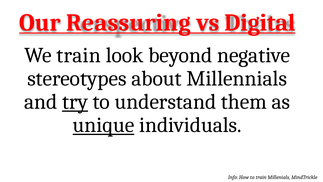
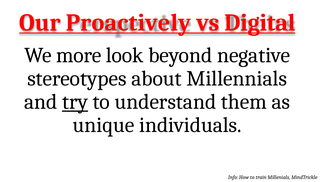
Reassuring: Reassuring -> Proactively
We train: train -> more
unique underline: present -> none
